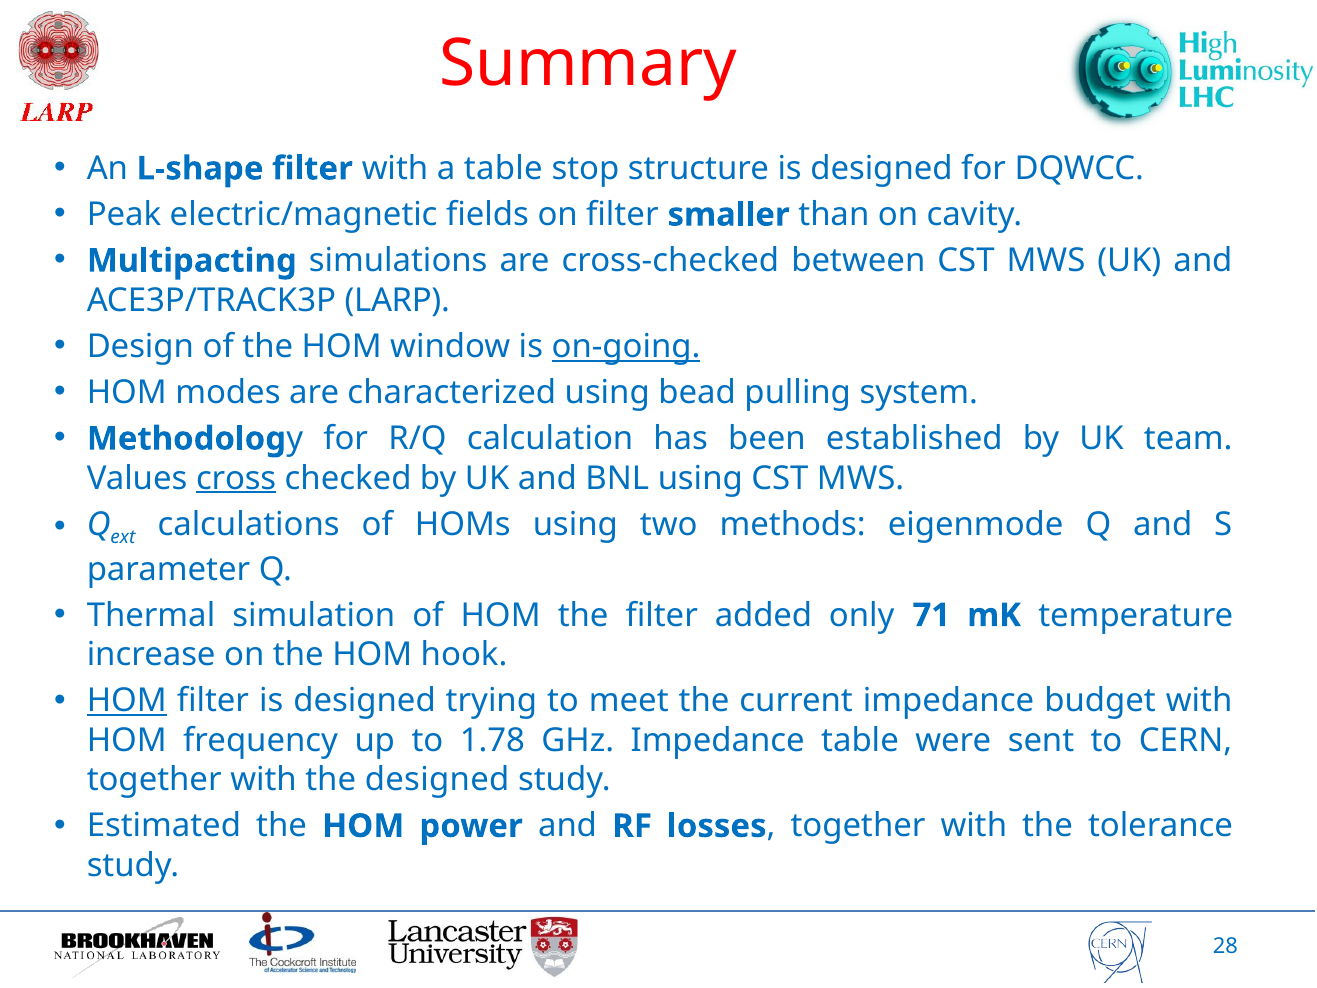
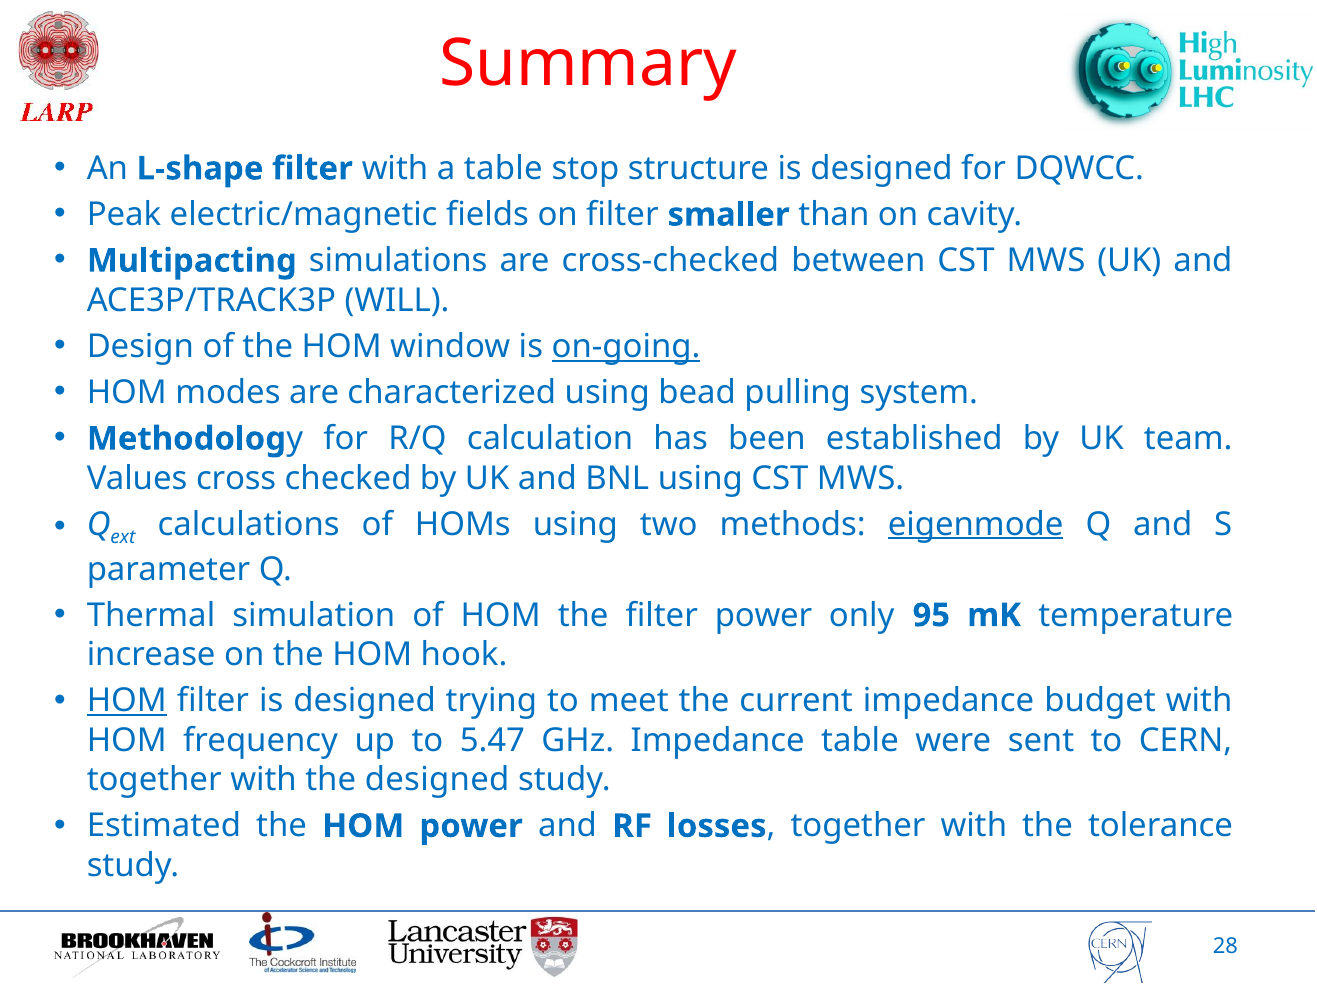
LARP: LARP -> WILL
cross underline: present -> none
eigenmode underline: none -> present
filter added: added -> power
71: 71 -> 95
1.78: 1.78 -> 5.47
